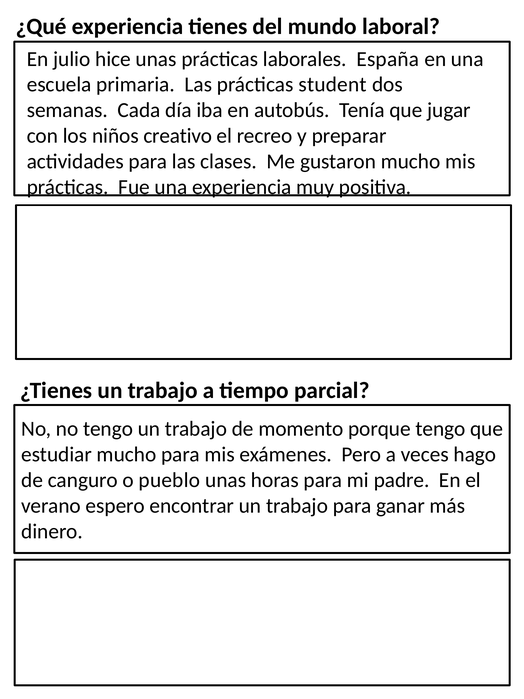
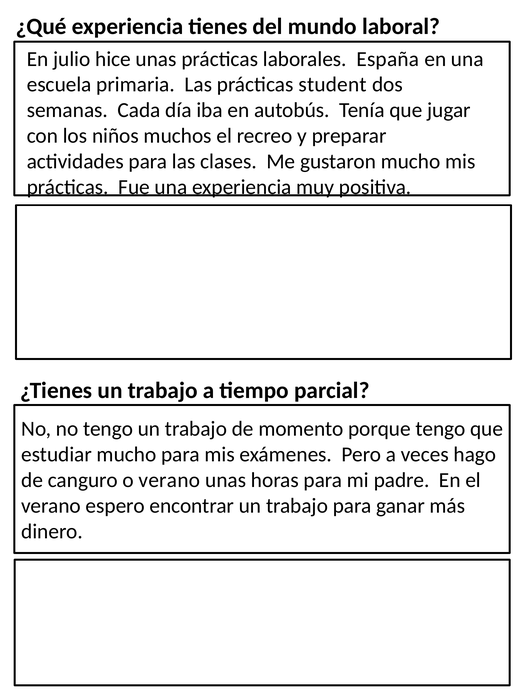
creativo: creativo -> muchos
o pueblo: pueblo -> verano
